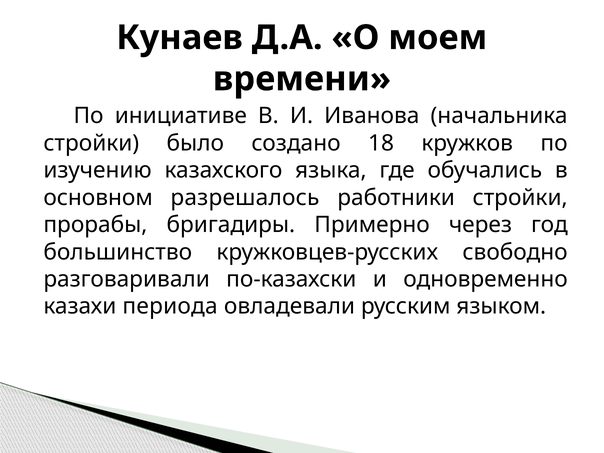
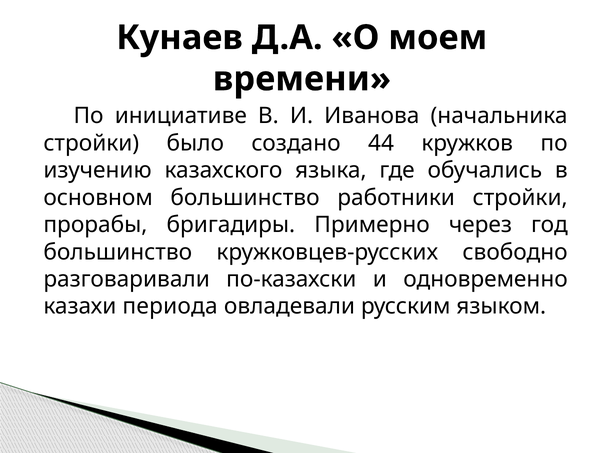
18: 18 -> 44
основном разрешалось: разрешалось -> большинство
